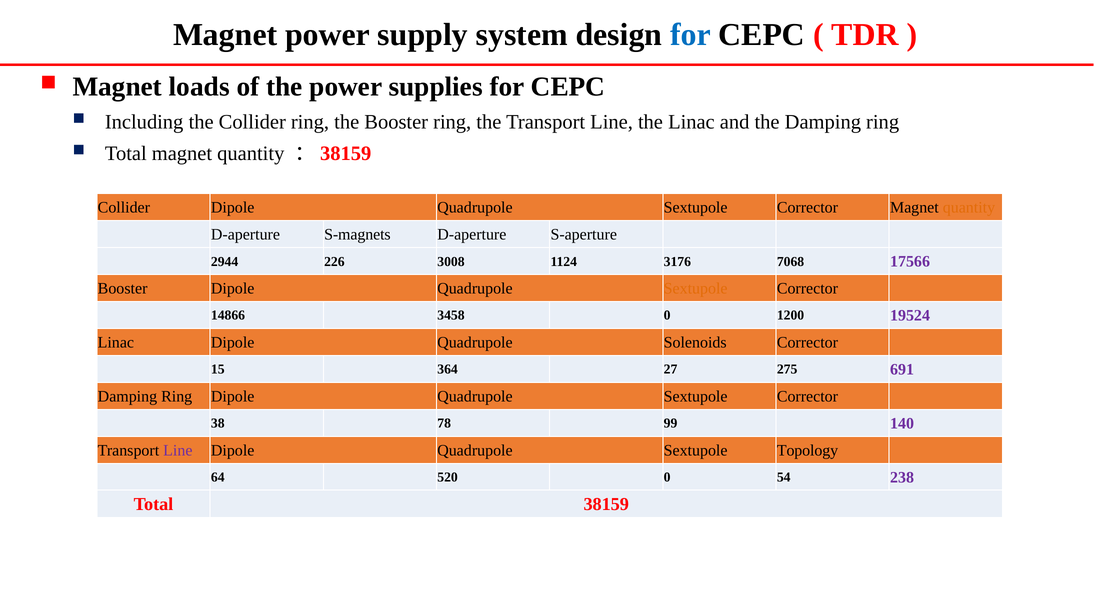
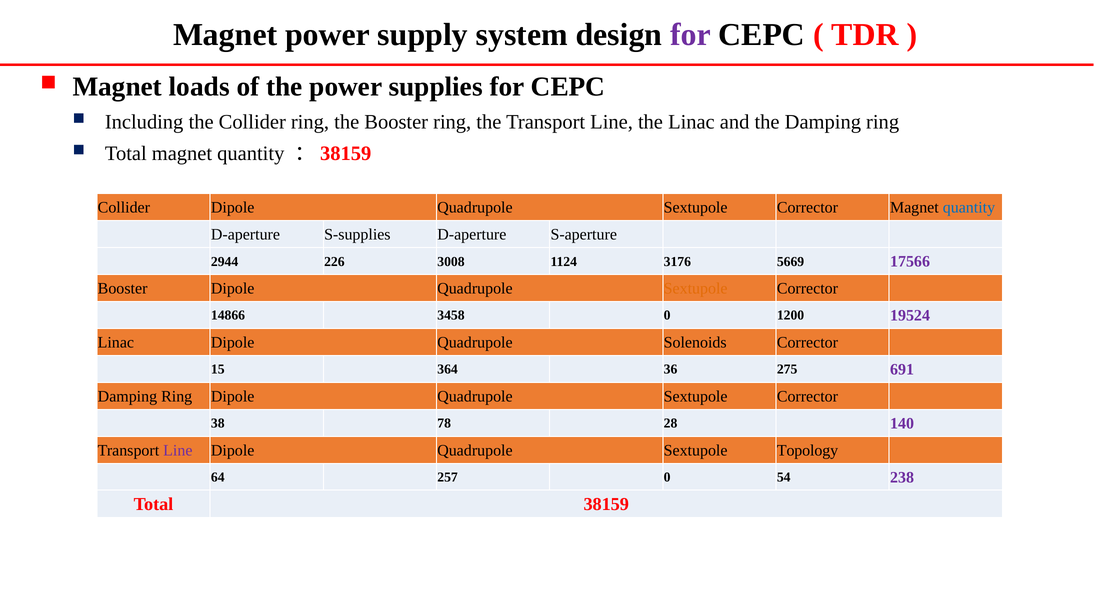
for at (691, 34) colour: blue -> purple
quantity at (969, 208) colour: orange -> blue
S-magnets: S-magnets -> S-supplies
7068: 7068 -> 5669
27: 27 -> 36
99: 99 -> 28
520: 520 -> 257
